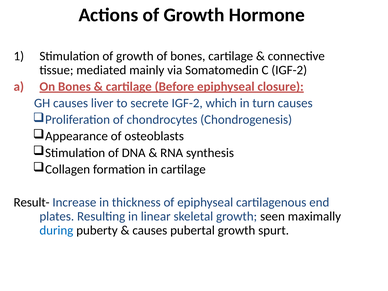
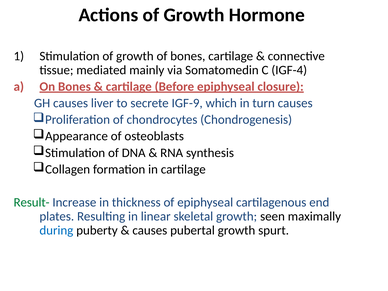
C IGF-2: IGF-2 -> IGF-4
secrete IGF-2: IGF-2 -> IGF-9
Result- colour: black -> green
